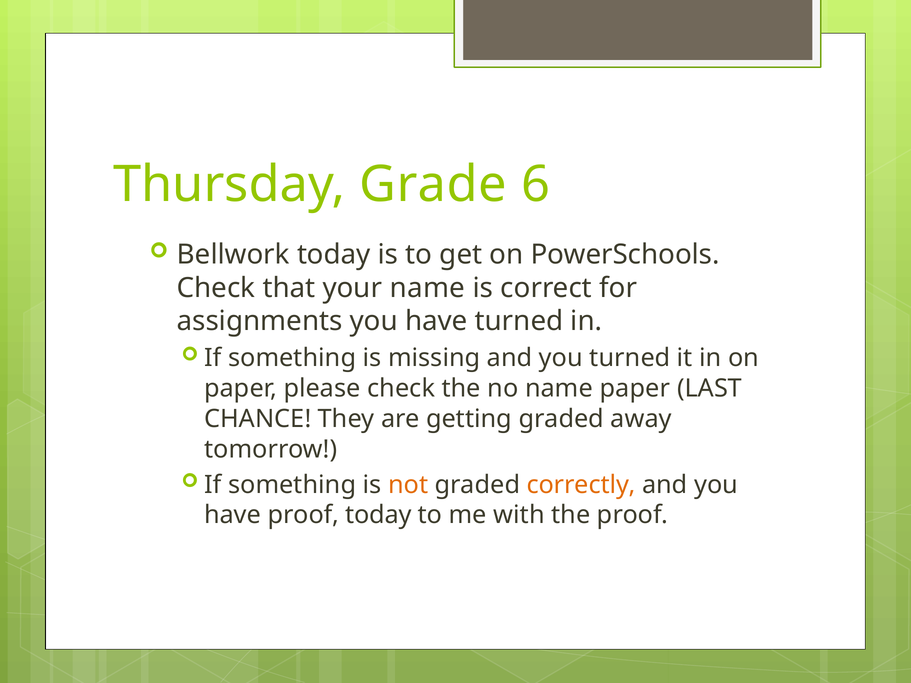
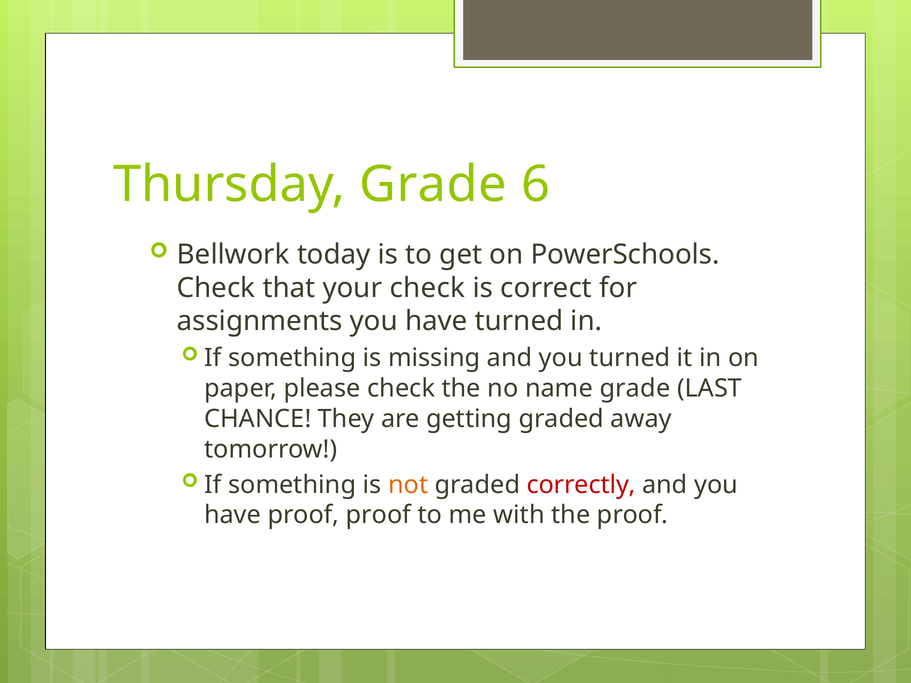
your name: name -> check
name paper: paper -> grade
correctly colour: orange -> red
proof today: today -> proof
